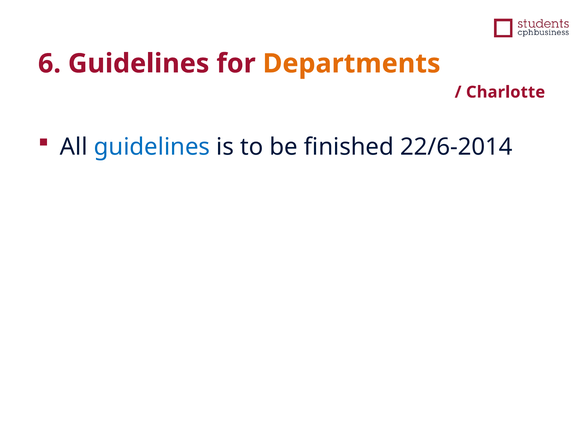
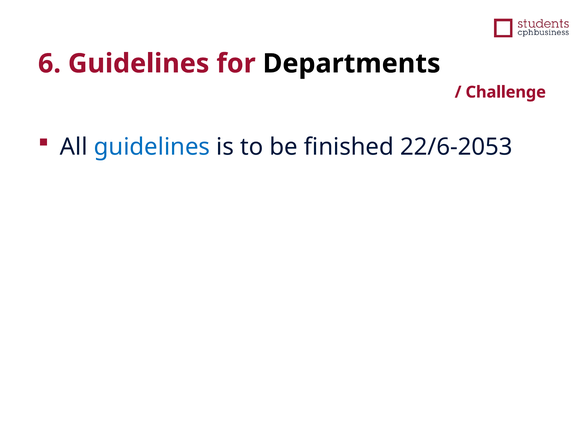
Departments colour: orange -> black
Charlotte: Charlotte -> Challenge
22/6-2014: 22/6-2014 -> 22/6-2053
